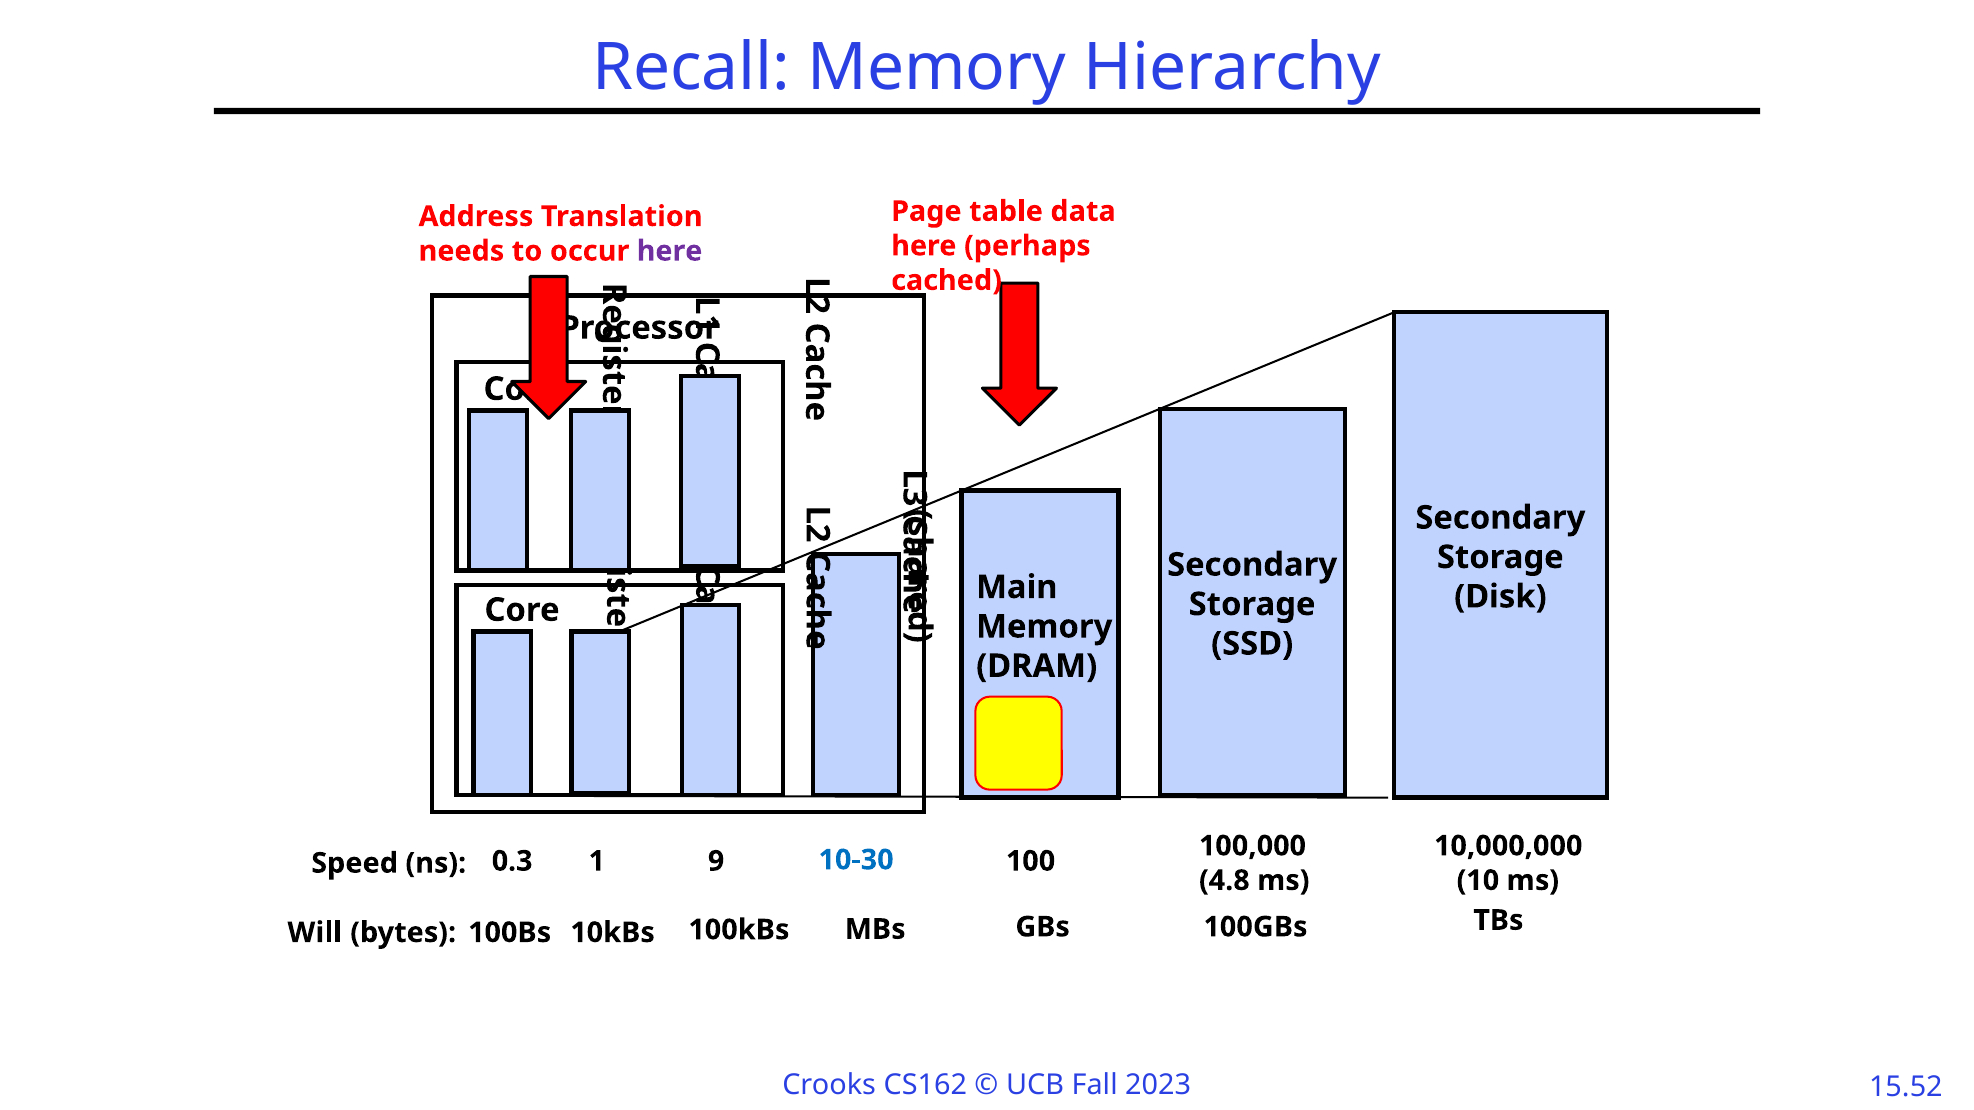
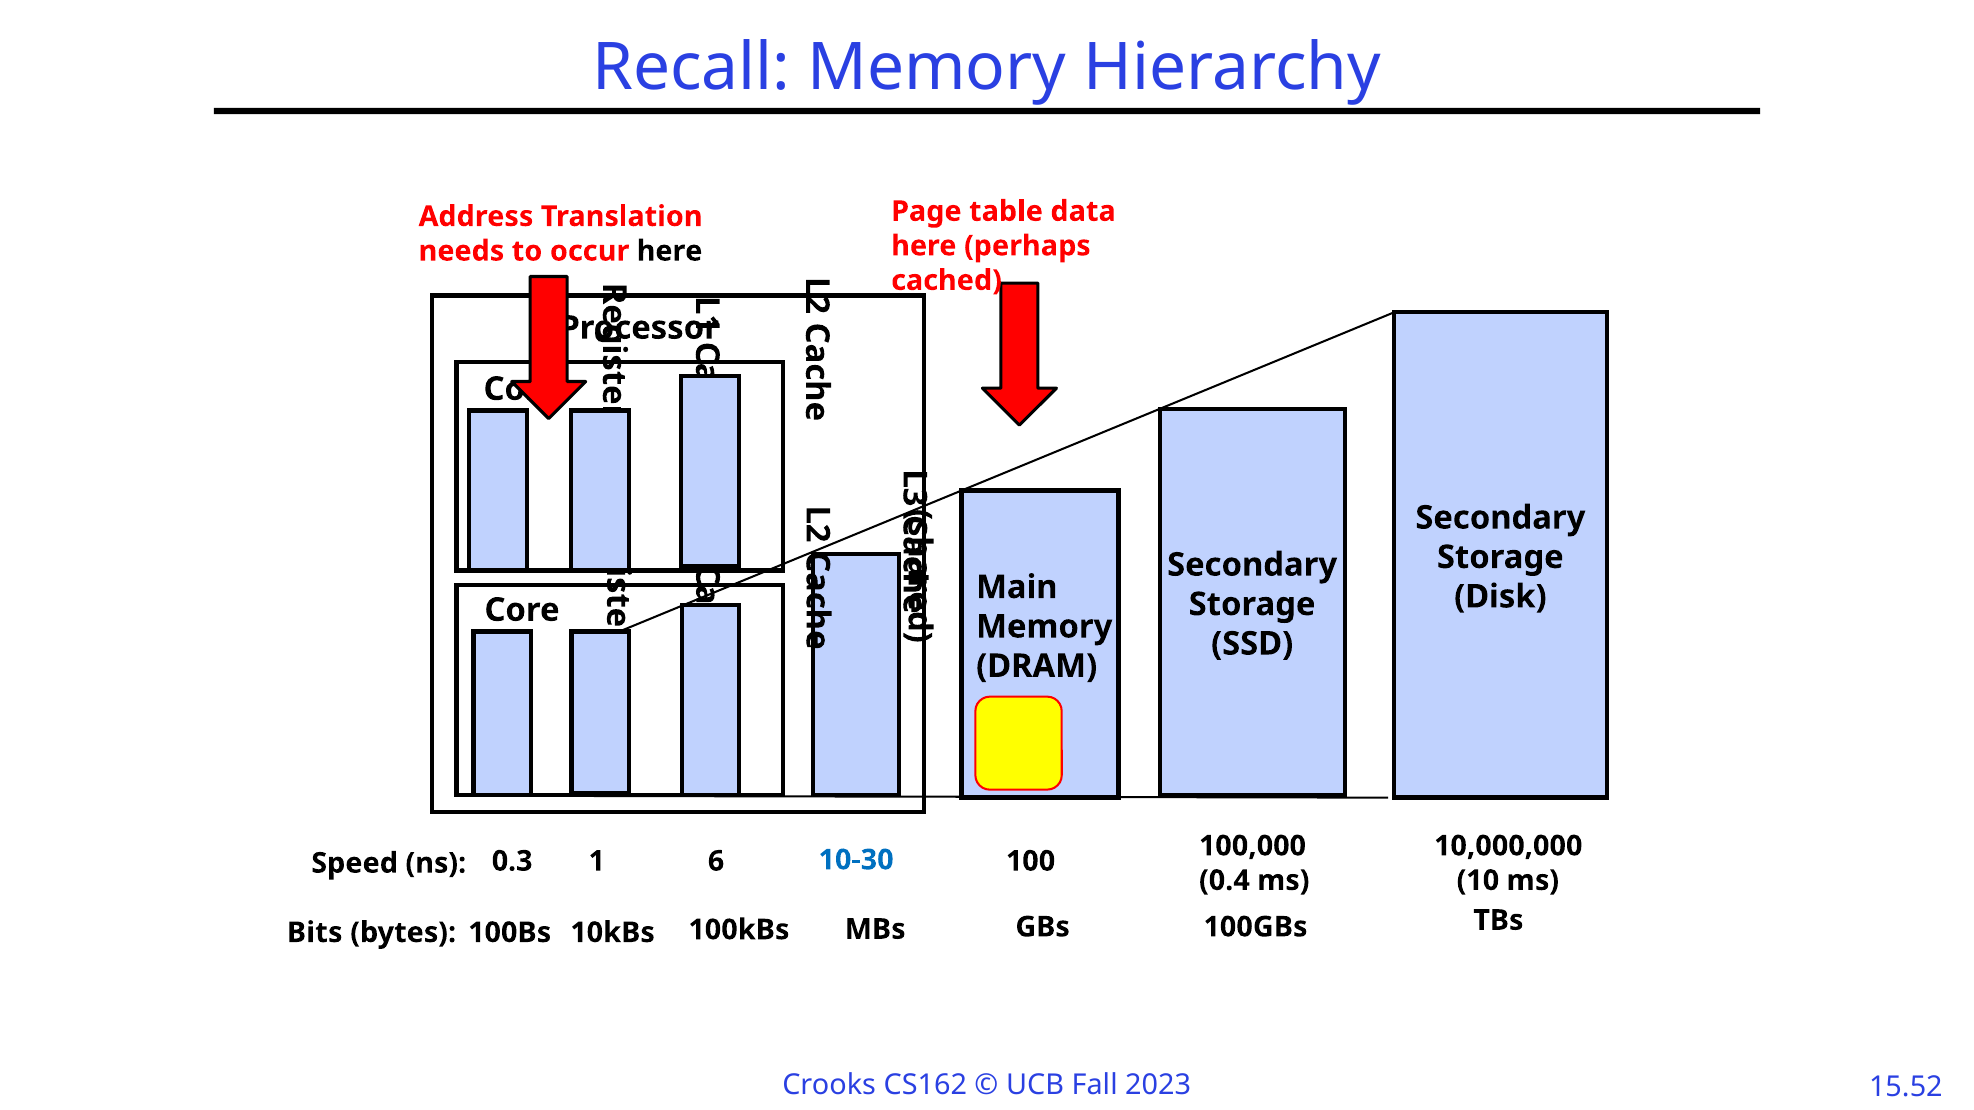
here at (670, 251) colour: purple -> black
9: 9 -> 6
4.8: 4.8 -> 0.4
Will: Will -> Bits
